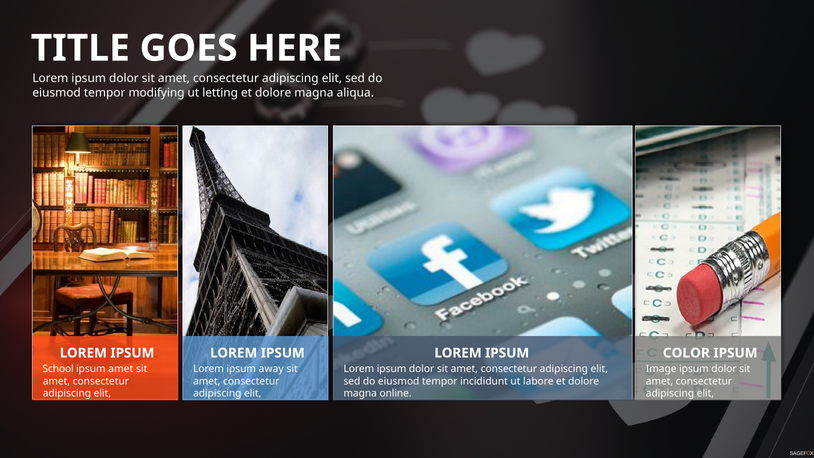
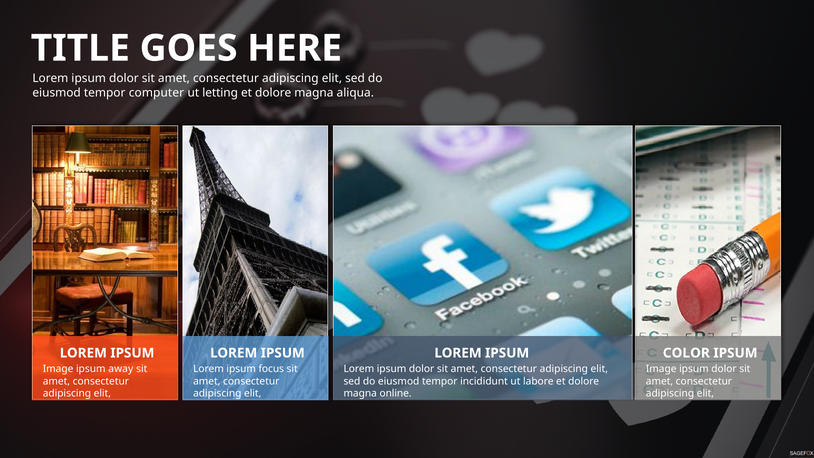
modifying: modifying -> computer
School at (58, 369): School -> Image
ipsum amet: amet -> away
away: away -> focus
